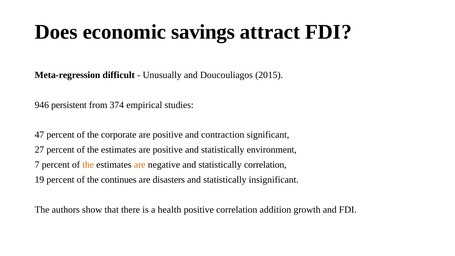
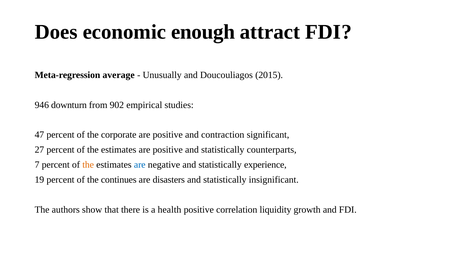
savings: savings -> enough
difficult: difficult -> average
persistent: persistent -> downturn
374: 374 -> 902
environment: environment -> counterparts
are at (140, 165) colour: orange -> blue
statistically correlation: correlation -> experience
addition: addition -> liquidity
